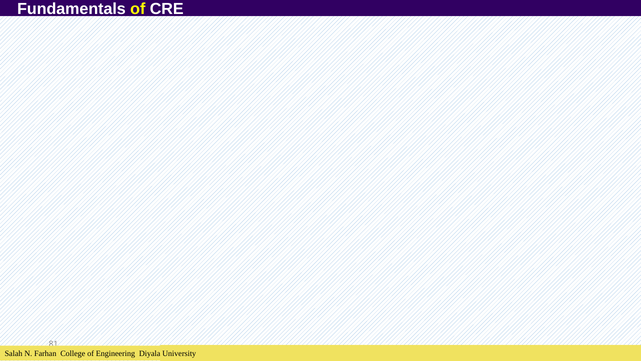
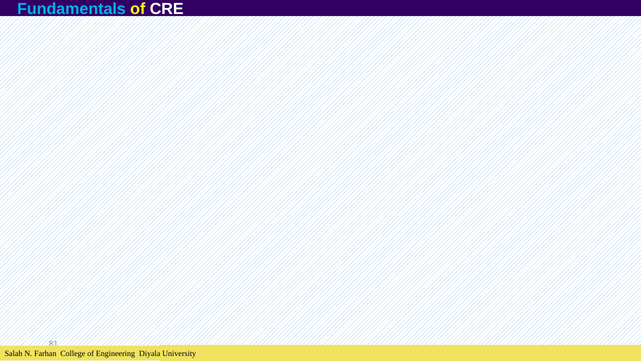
Fundamentals colour: white -> light blue
